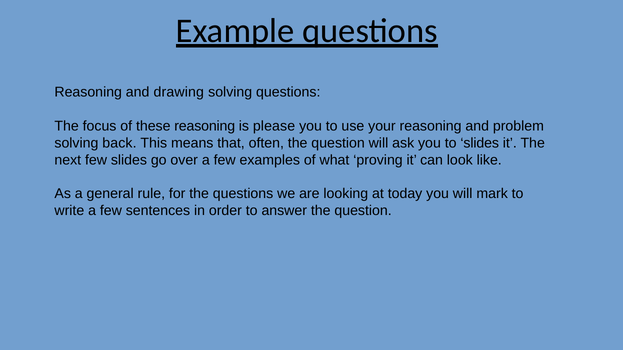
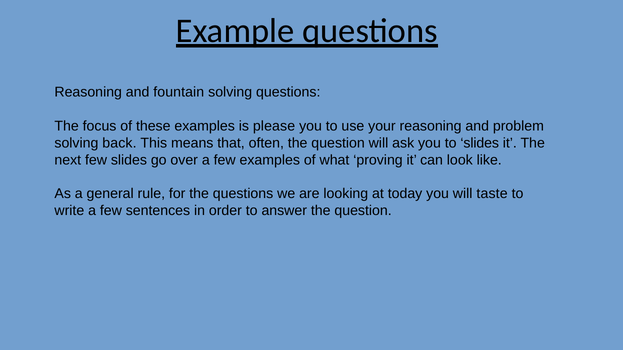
drawing: drawing -> fountain
these reasoning: reasoning -> examples
mark: mark -> taste
